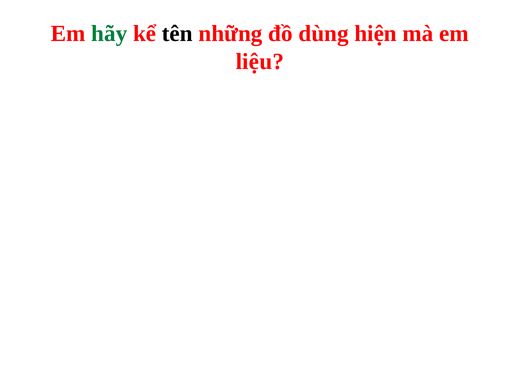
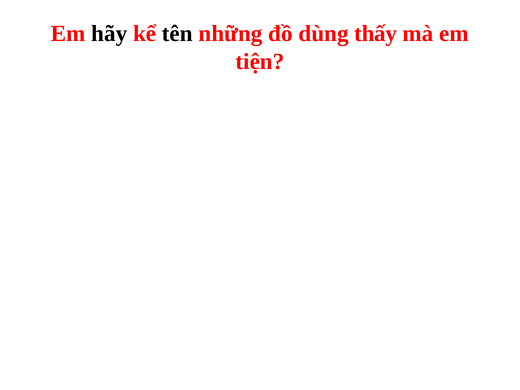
hãy colour: green -> black
hiện: hiện -> thấy
liệu: liệu -> tiện
